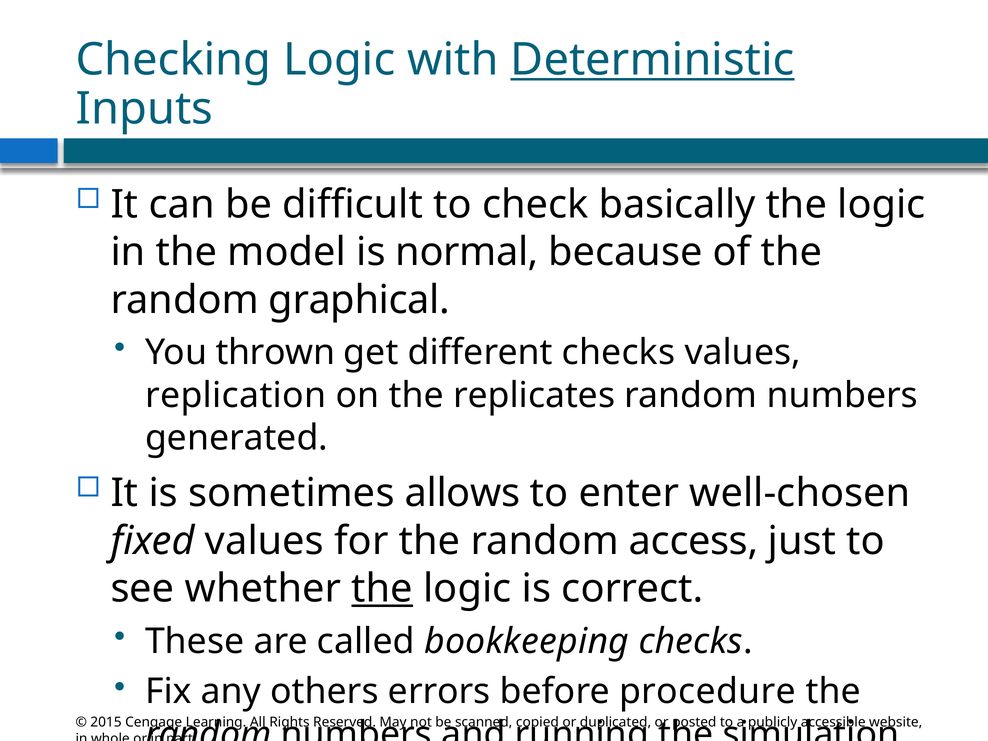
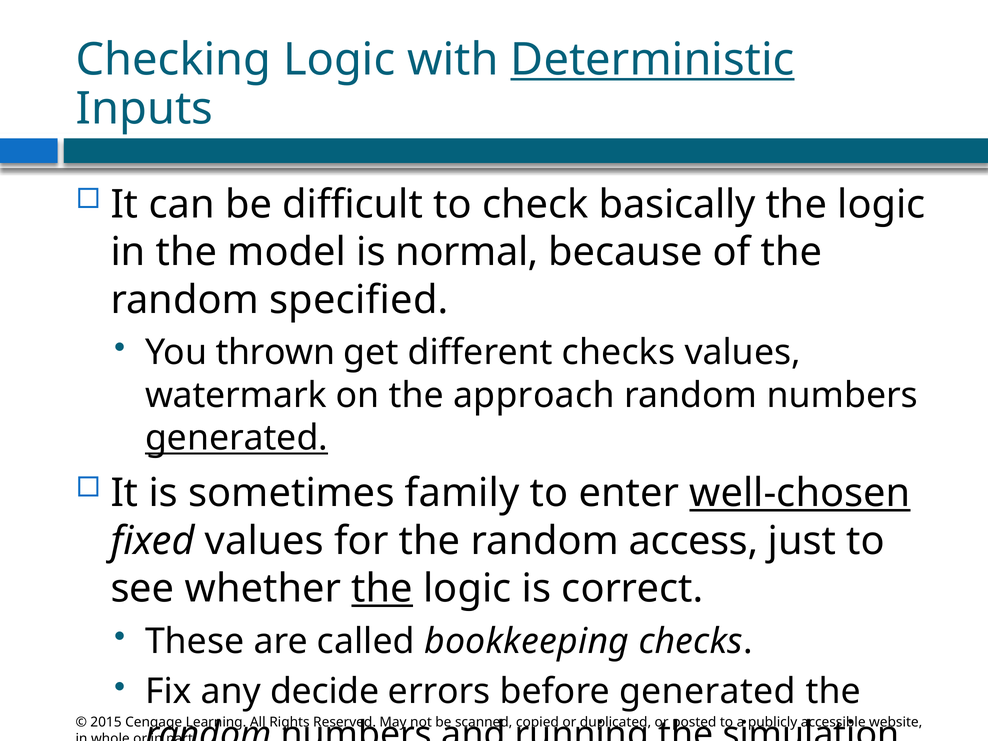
graphical: graphical -> specified
replication: replication -> watermark
replicates: replicates -> approach
generated at (237, 438) underline: none -> present
allows: allows -> family
well-chosen underline: none -> present
others: others -> decide
before procedure: procedure -> generated
